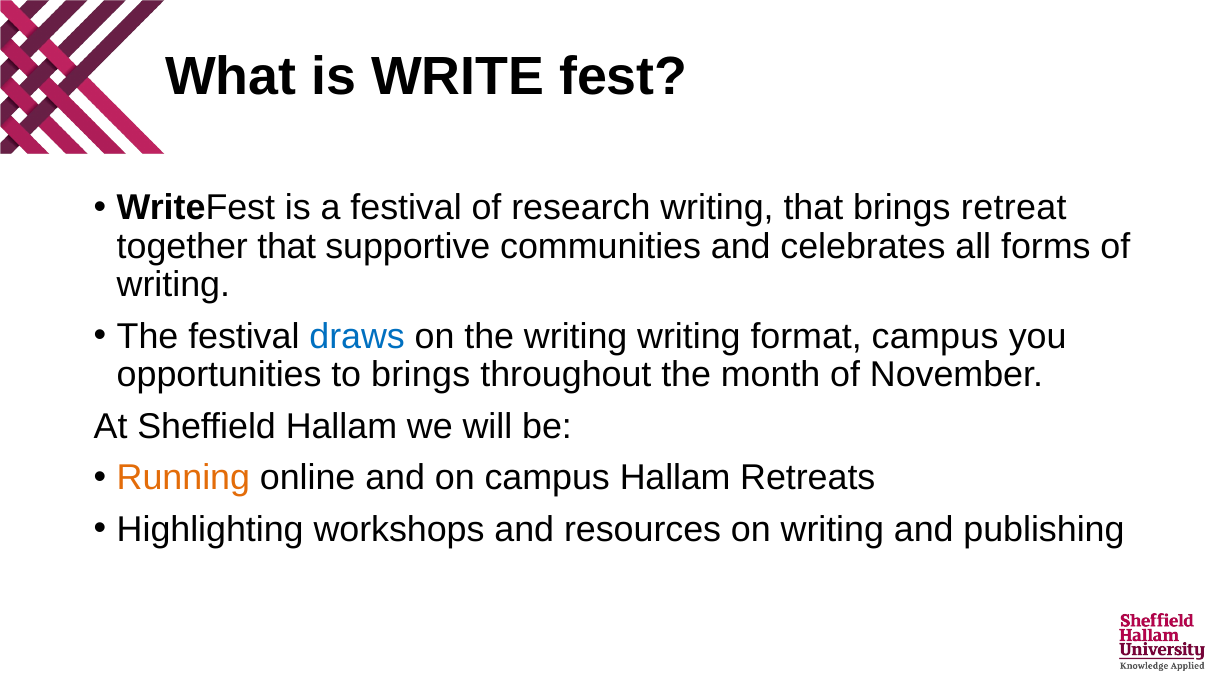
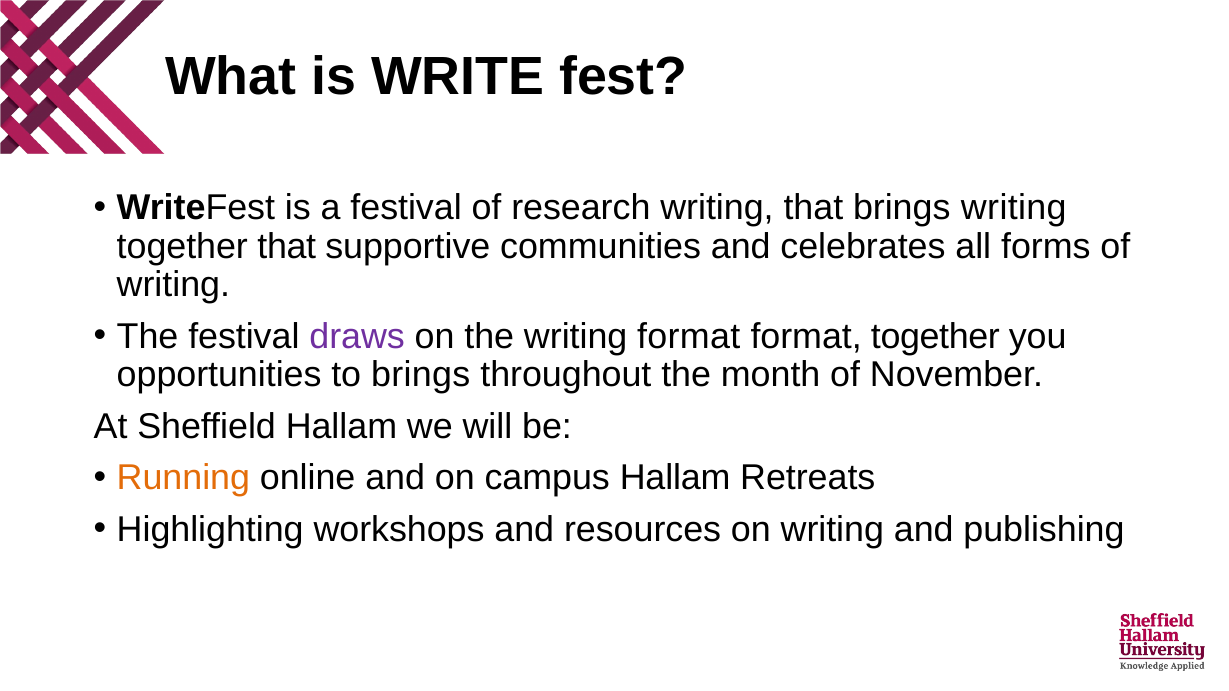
brings retreat: retreat -> writing
draws colour: blue -> purple
writing writing: writing -> format
format campus: campus -> together
